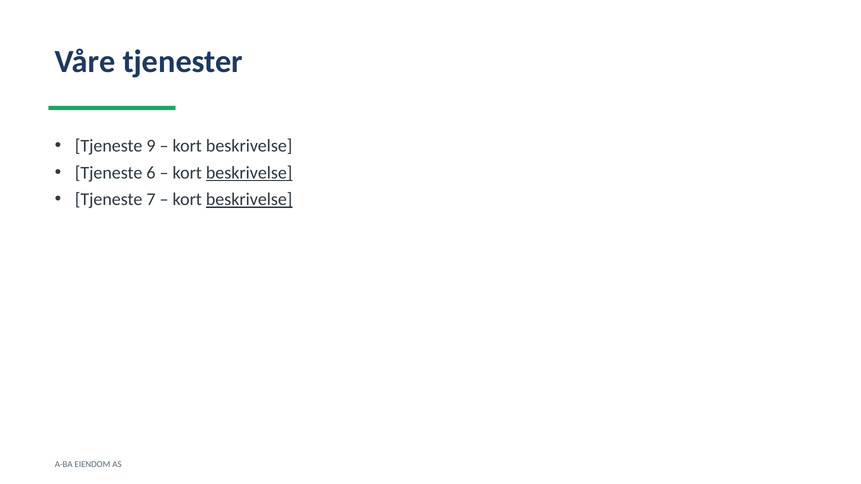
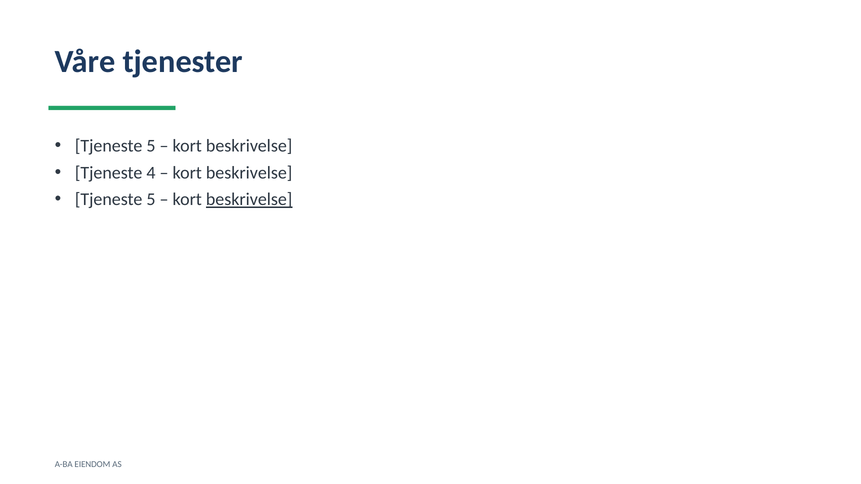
9 at (151, 146): 9 -> 5
6: 6 -> 4
beskrivelse at (249, 173) underline: present -> none
7 at (151, 200): 7 -> 5
